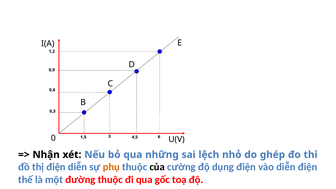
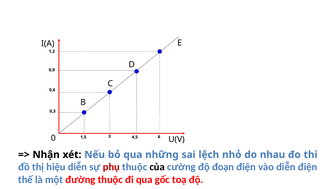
ghép: ghép -> nhau
thị điện: điện -> hiệu
phụ colour: orange -> red
dụng: dụng -> đoạn
